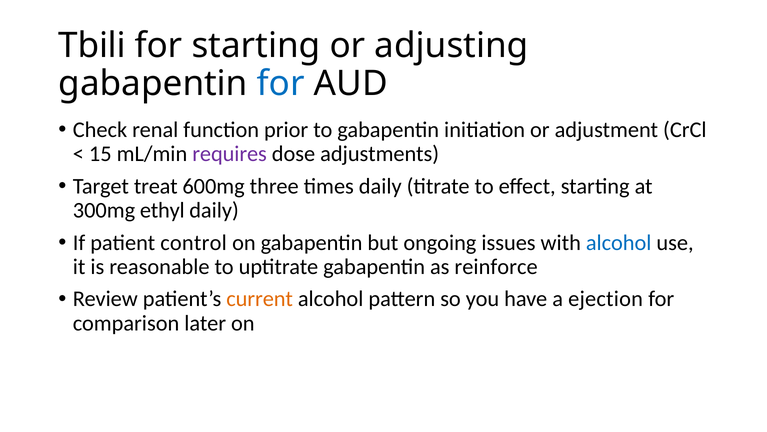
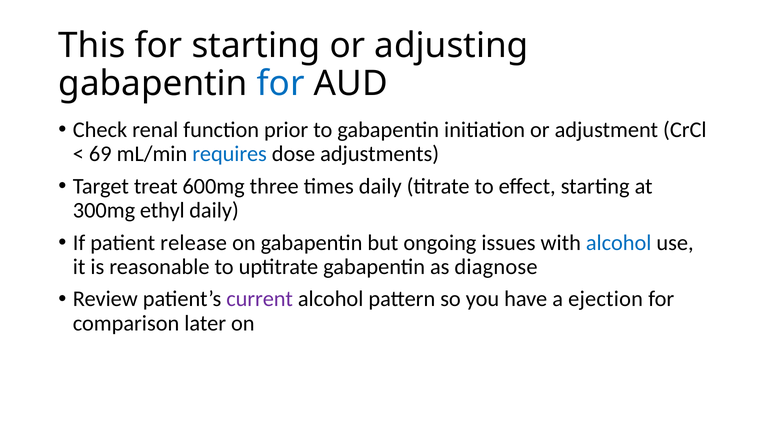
Tbili: Tbili -> This
15: 15 -> 69
requires colour: purple -> blue
control: control -> release
reinforce: reinforce -> diagnose
current colour: orange -> purple
